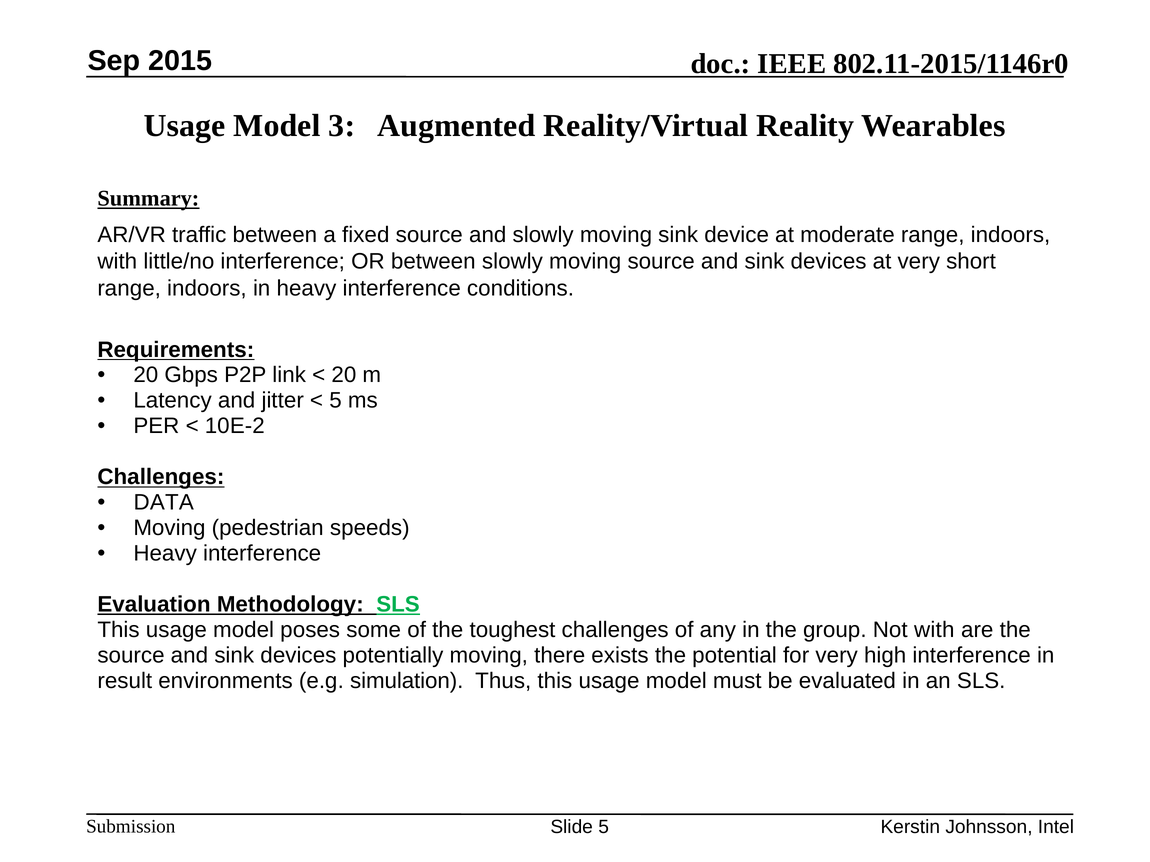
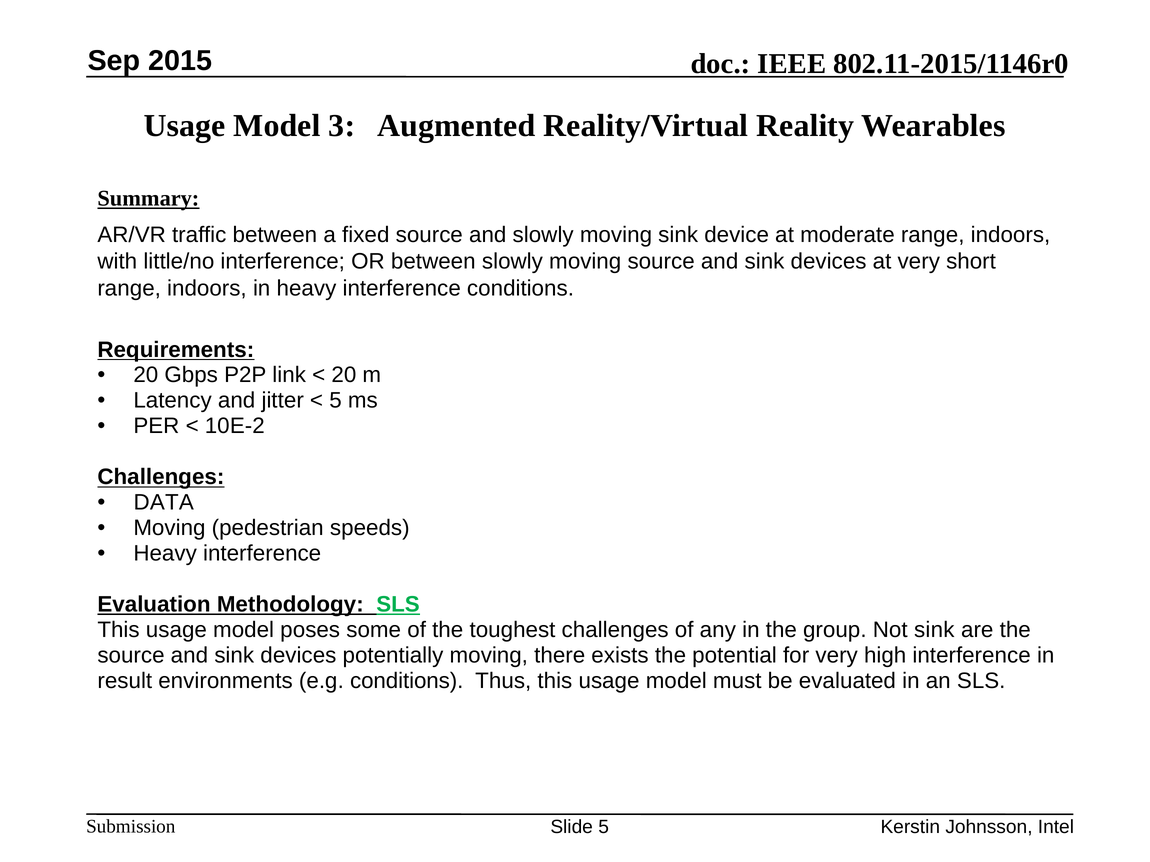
Not with: with -> sink
e.g simulation: simulation -> conditions
